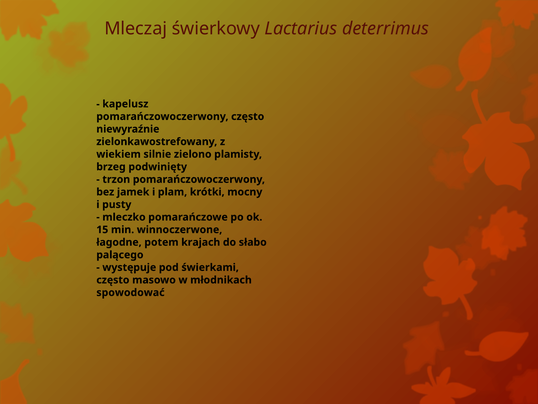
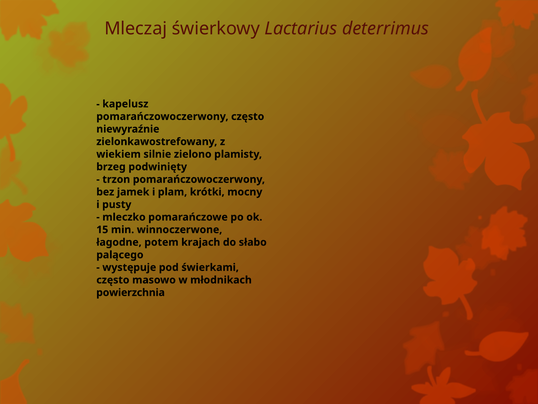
spowodować: spowodować -> powierzchnia
